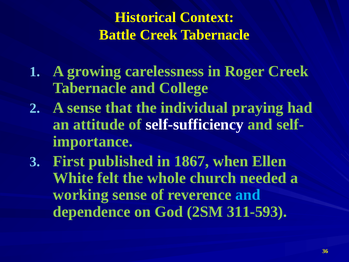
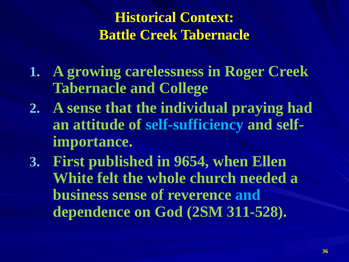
self-sufficiency colour: white -> light blue
1867: 1867 -> 9654
working: working -> business
311-593: 311-593 -> 311-528
